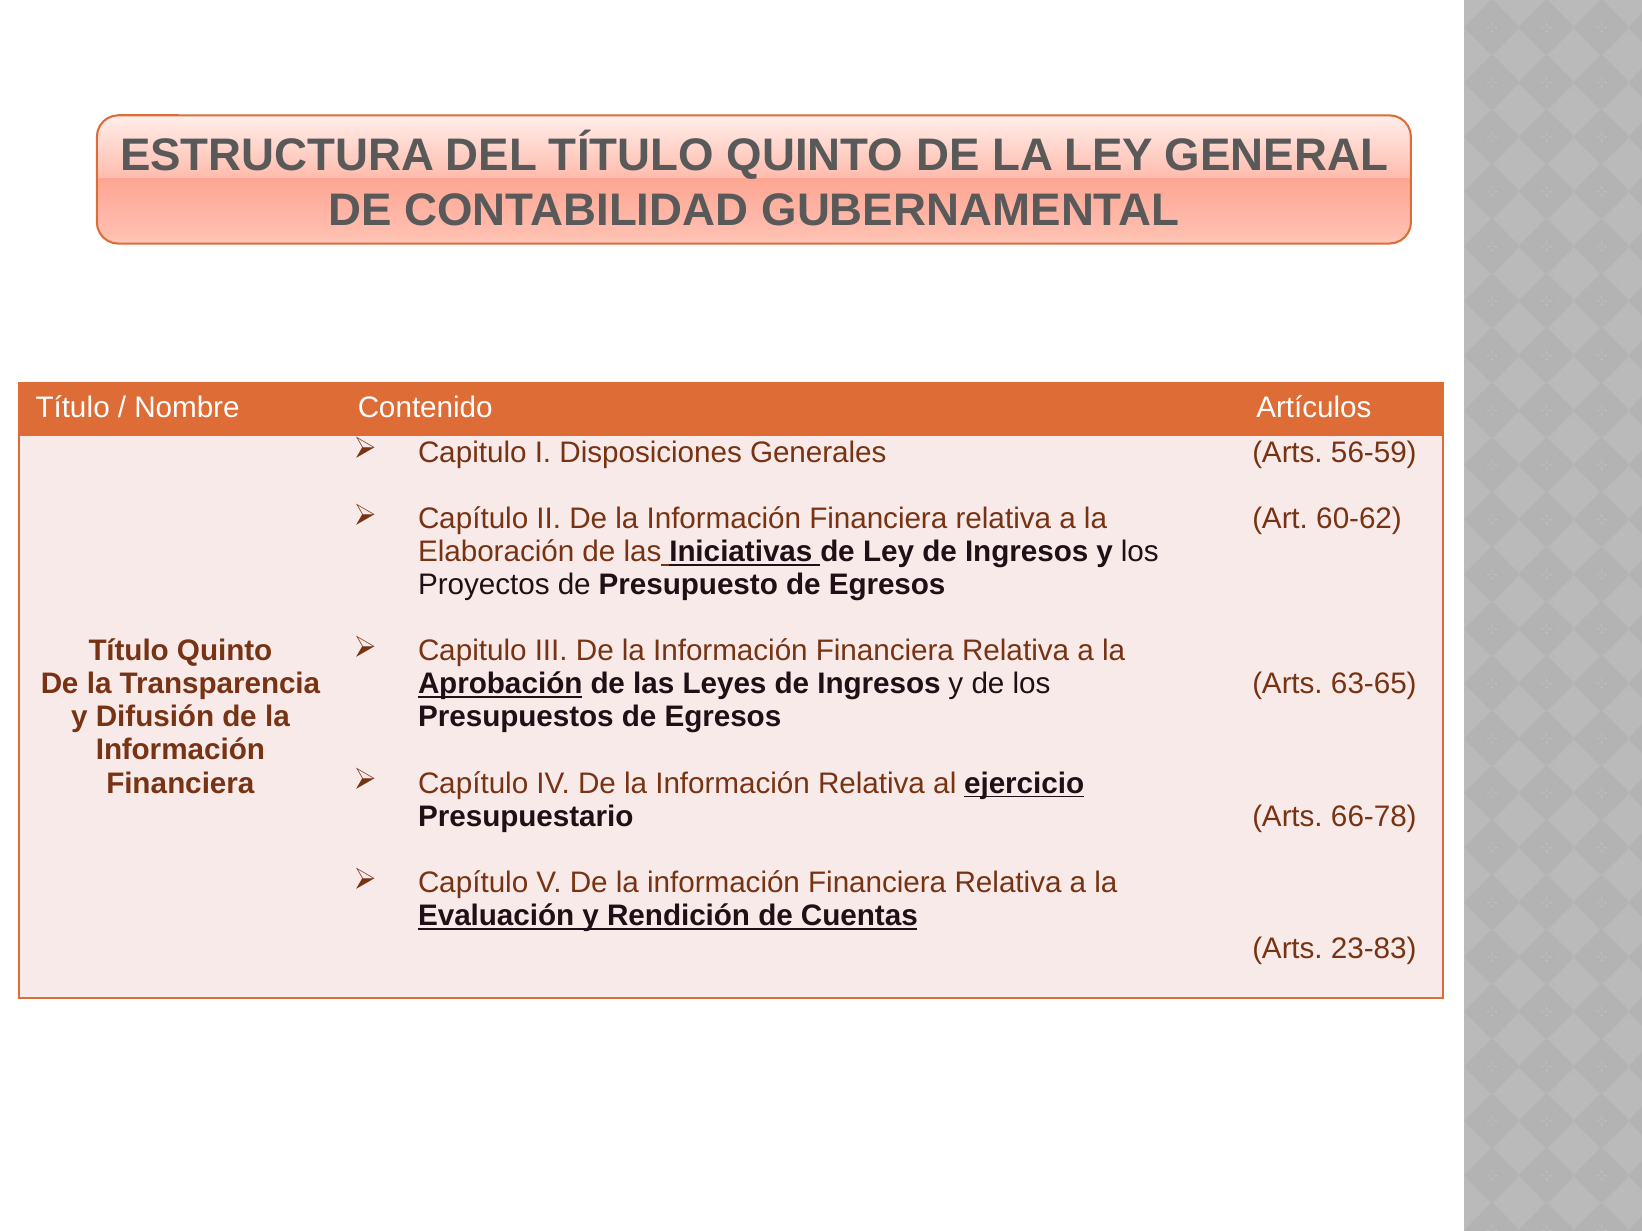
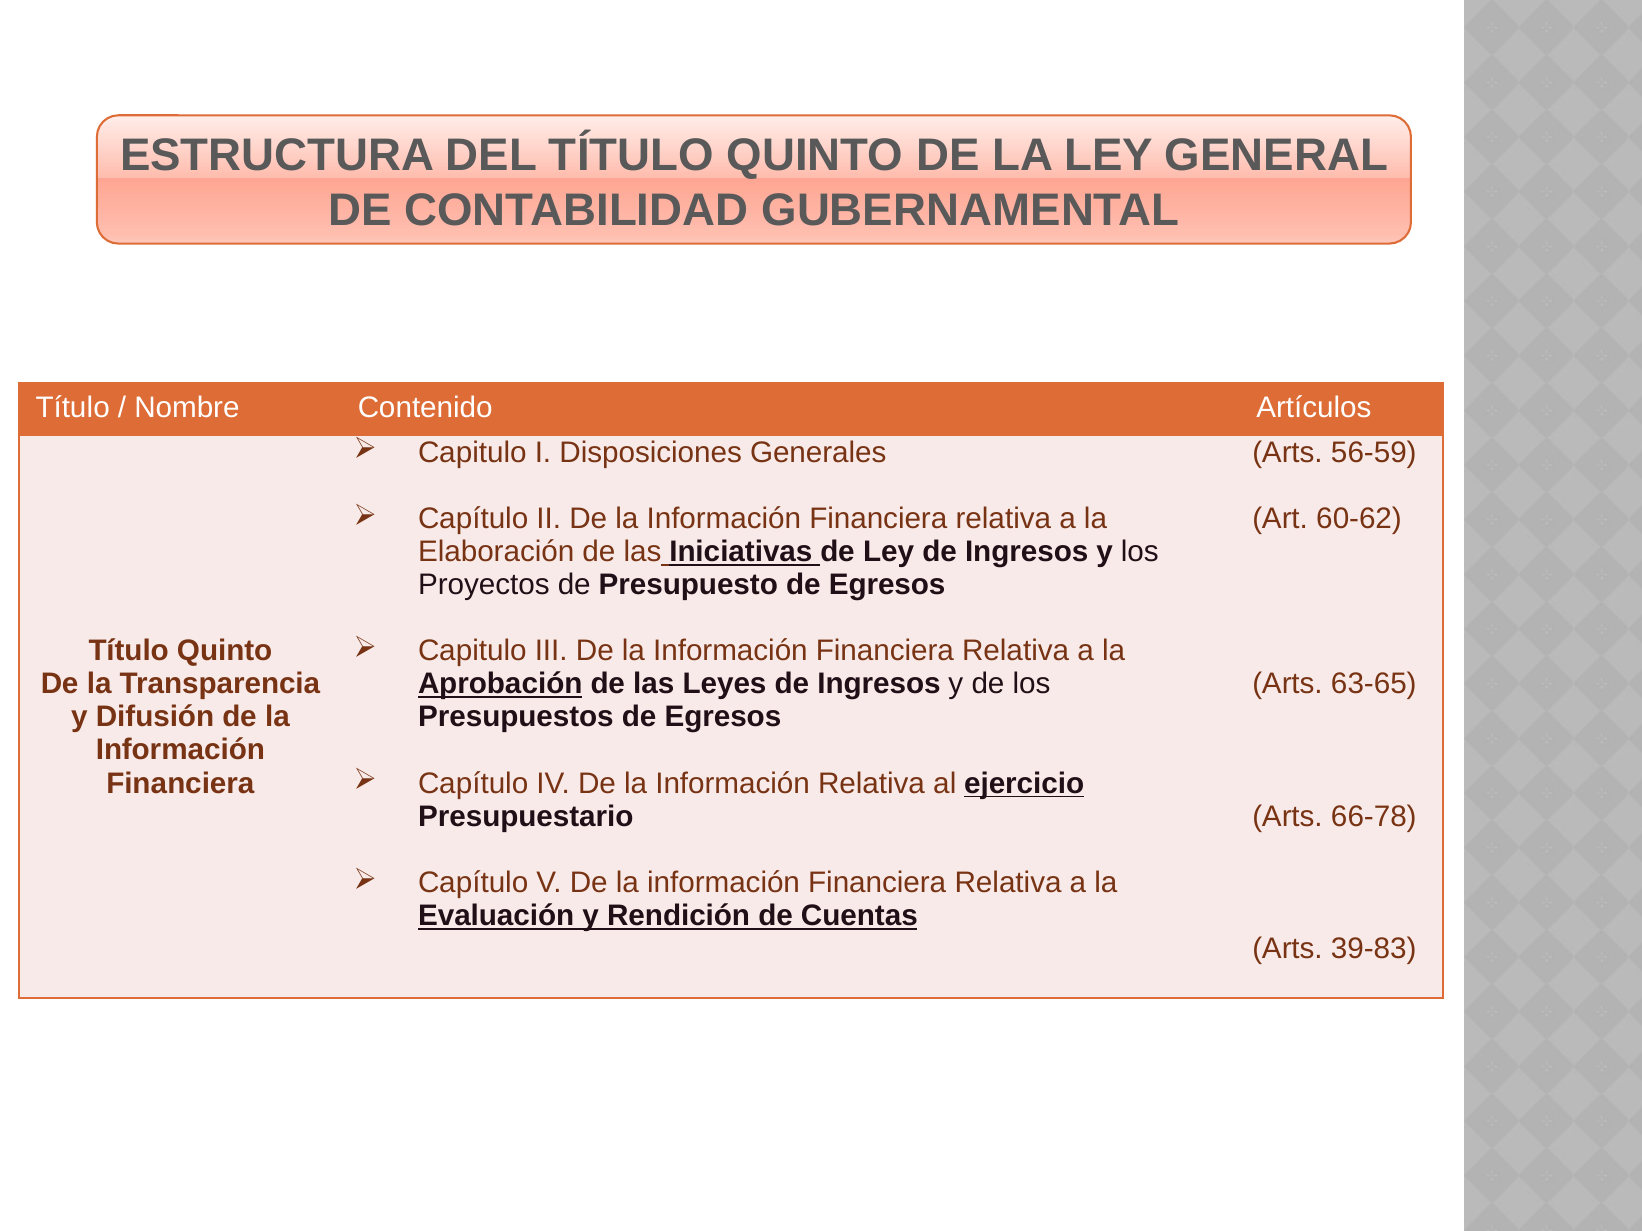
23-83: 23-83 -> 39-83
